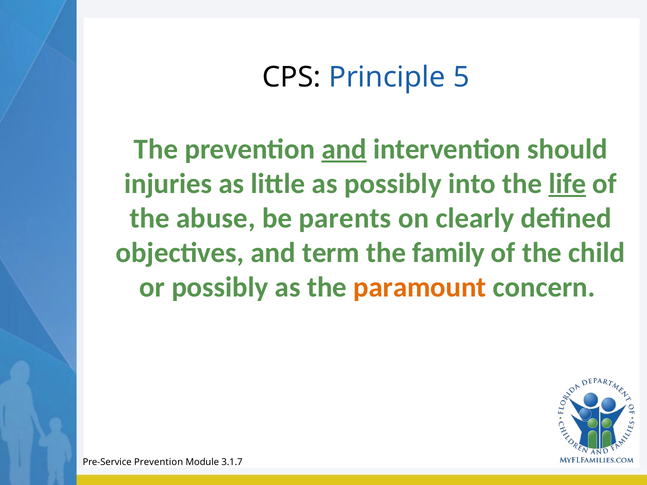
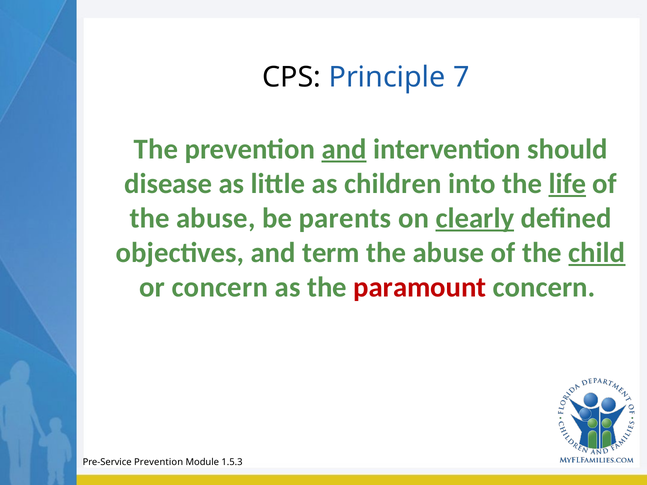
5: 5 -> 7
injuries: injuries -> disease
as possibly: possibly -> children
clearly underline: none -> present
family at (449, 253): family -> abuse
child underline: none -> present
or possibly: possibly -> concern
paramount colour: orange -> red
3.1.7: 3.1.7 -> 1.5.3
